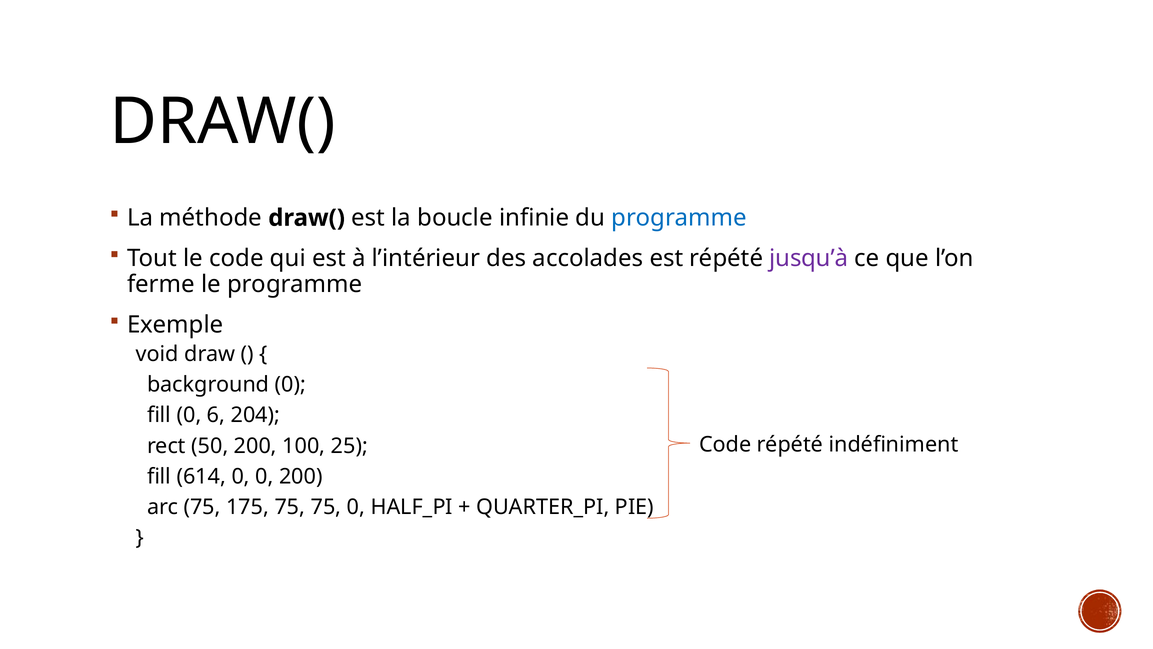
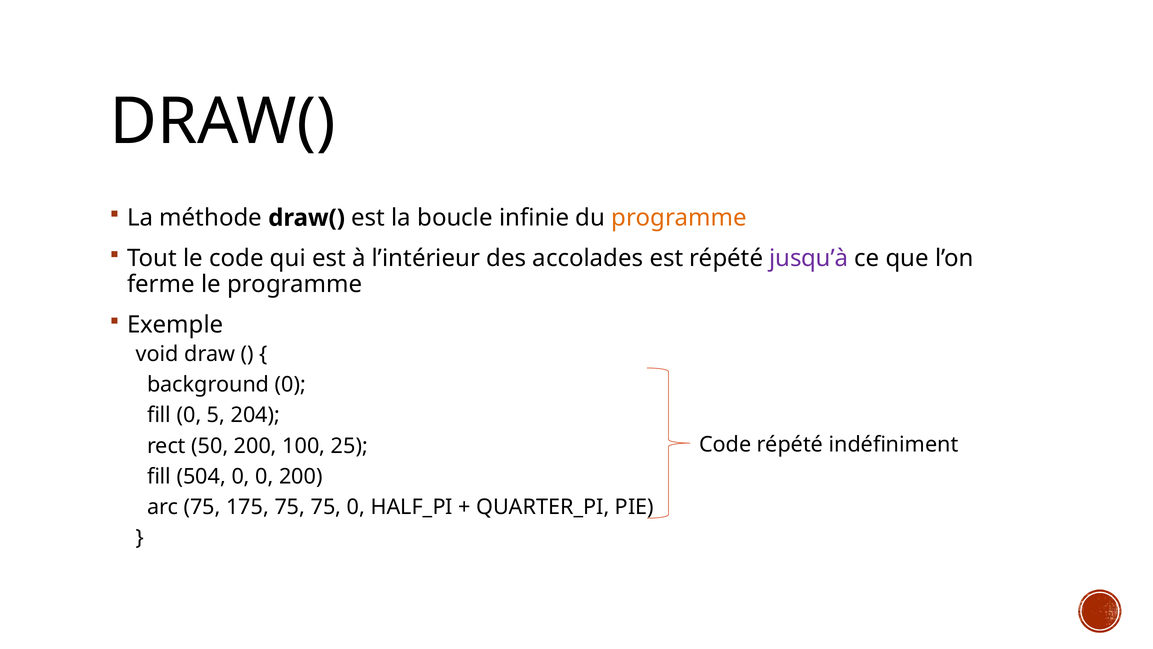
programme at (679, 218) colour: blue -> orange
6: 6 -> 5
614: 614 -> 504
